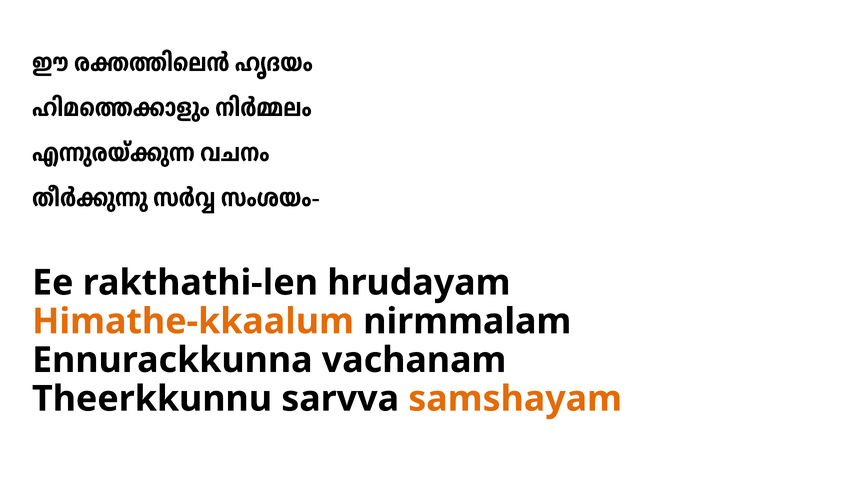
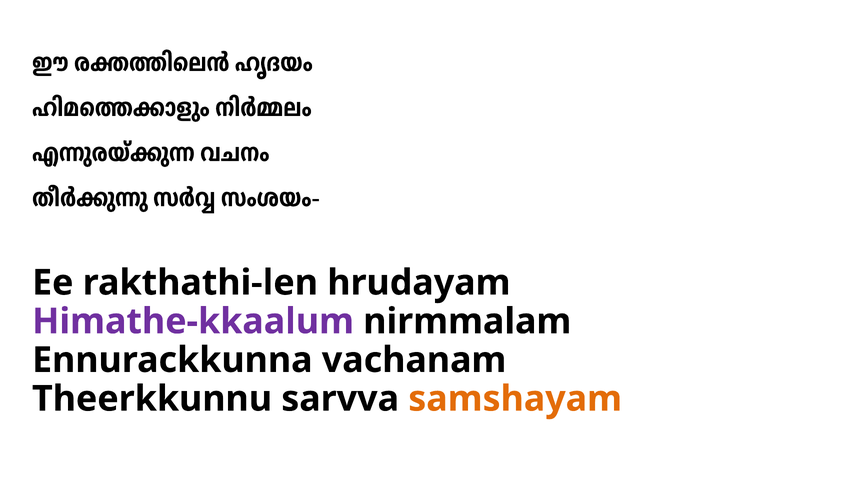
Himathe-kkaalum colour: orange -> purple
